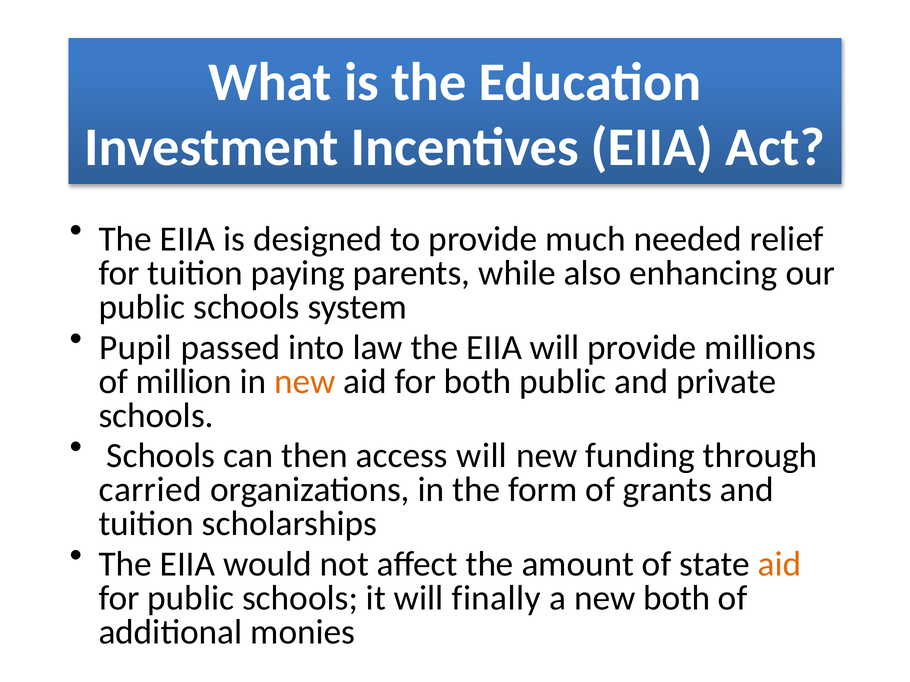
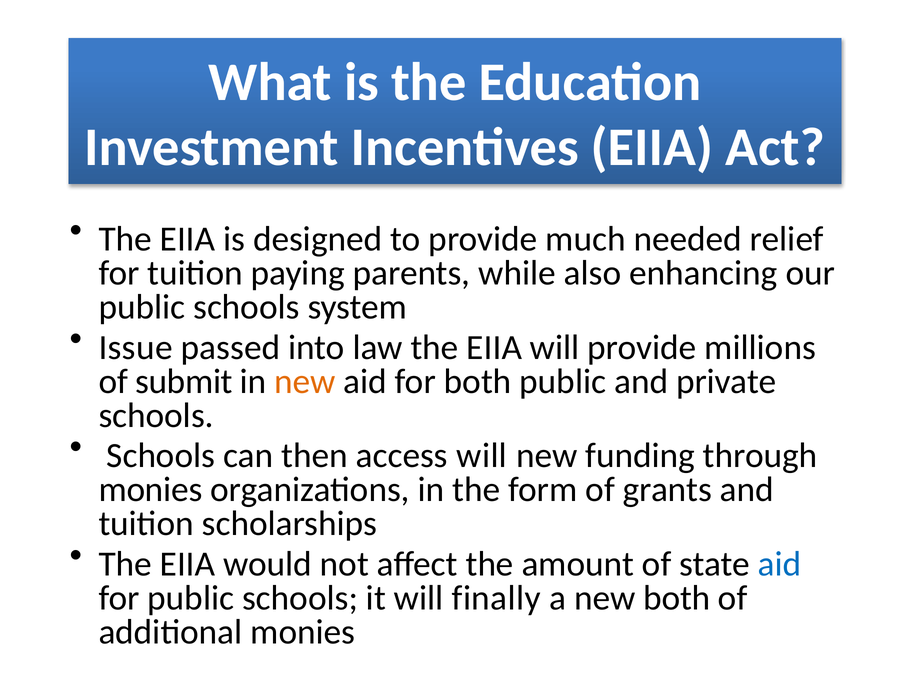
Pupil: Pupil -> Issue
million: million -> submit
carried at (150, 490): carried -> monies
aid at (780, 565) colour: orange -> blue
